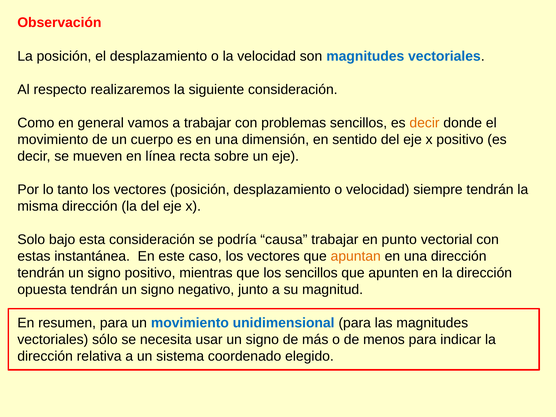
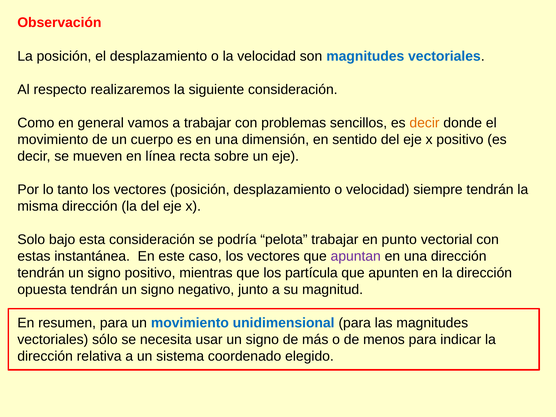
causa: causa -> pelota
apuntan colour: orange -> purple
los sencillos: sencillos -> partícula
